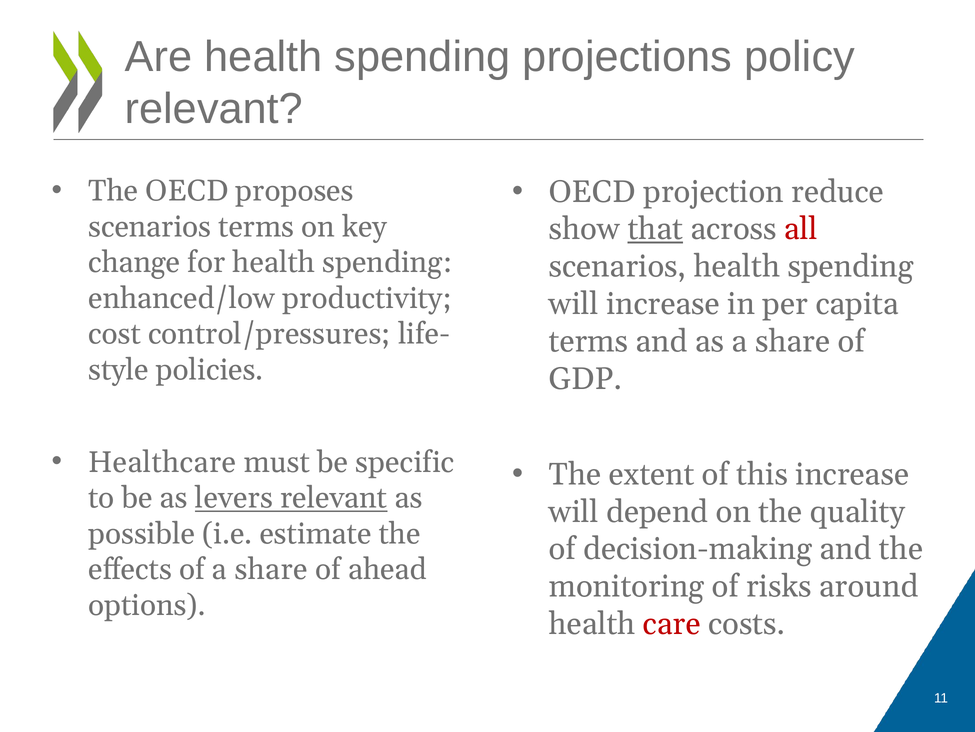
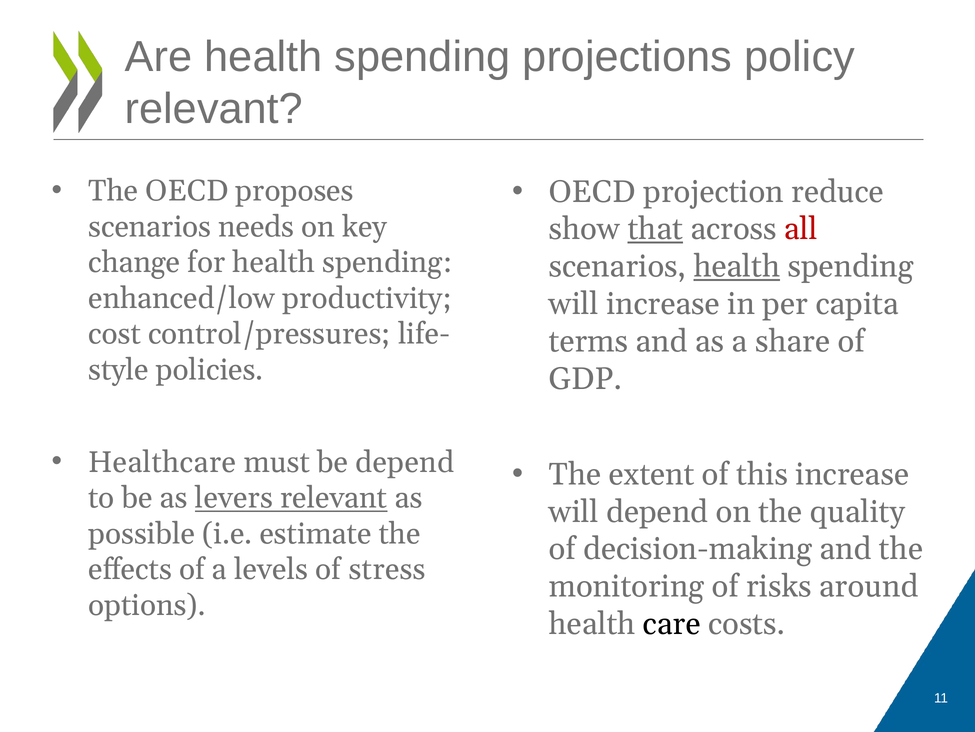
scenarios terms: terms -> needs
health at (737, 266) underline: none -> present
be specific: specific -> depend
of a share: share -> levels
ahead: ahead -> stress
care colour: red -> black
